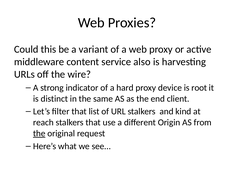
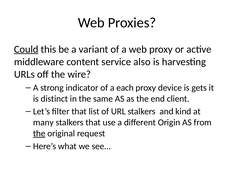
Could underline: none -> present
hard: hard -> each
root: root -> gets
reach: reach -> many
